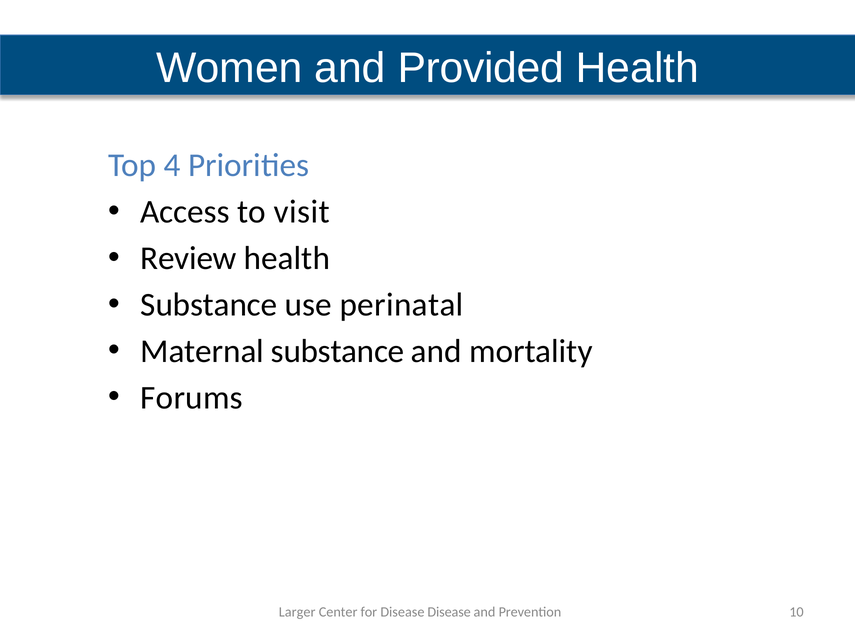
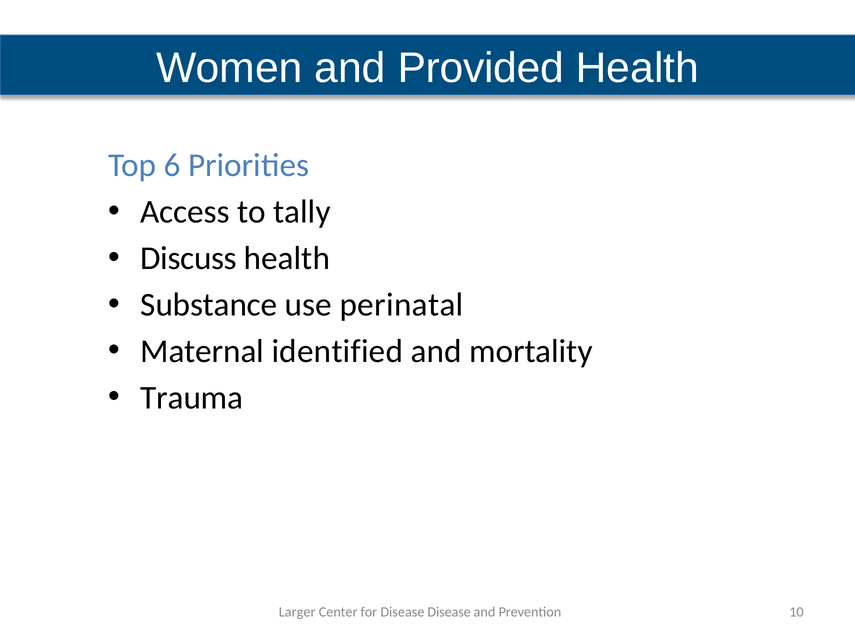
4: 4 -> 6
visit: visit -> tally
Review: Review -> Discuss
Maternal substance: substance -> identified
Forums: Forums -> Trauma
